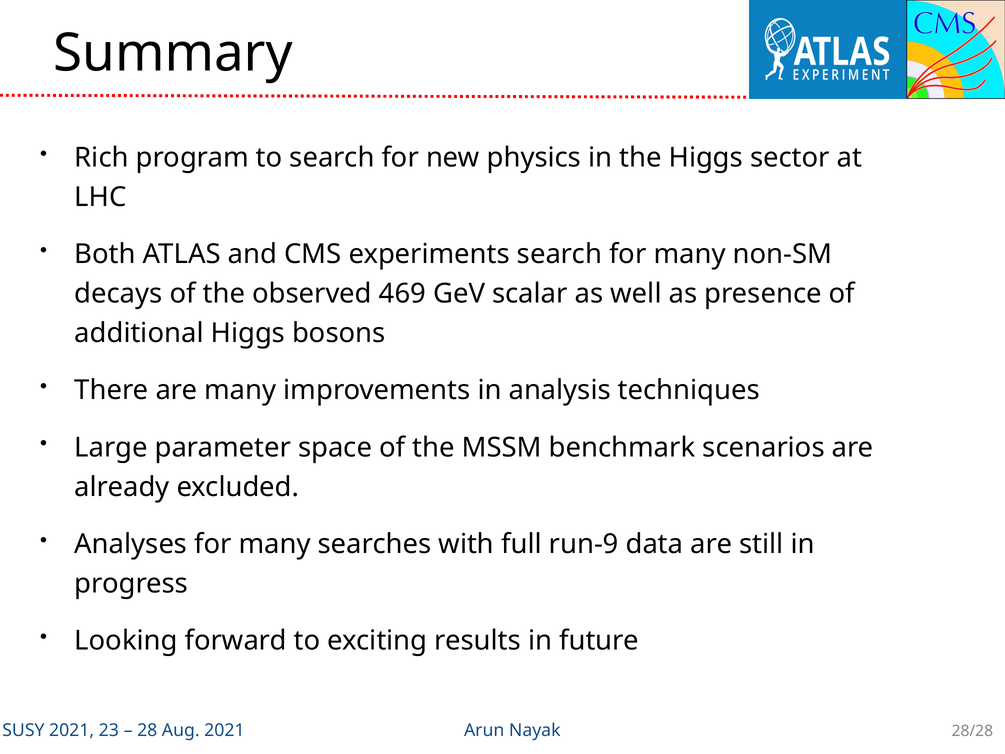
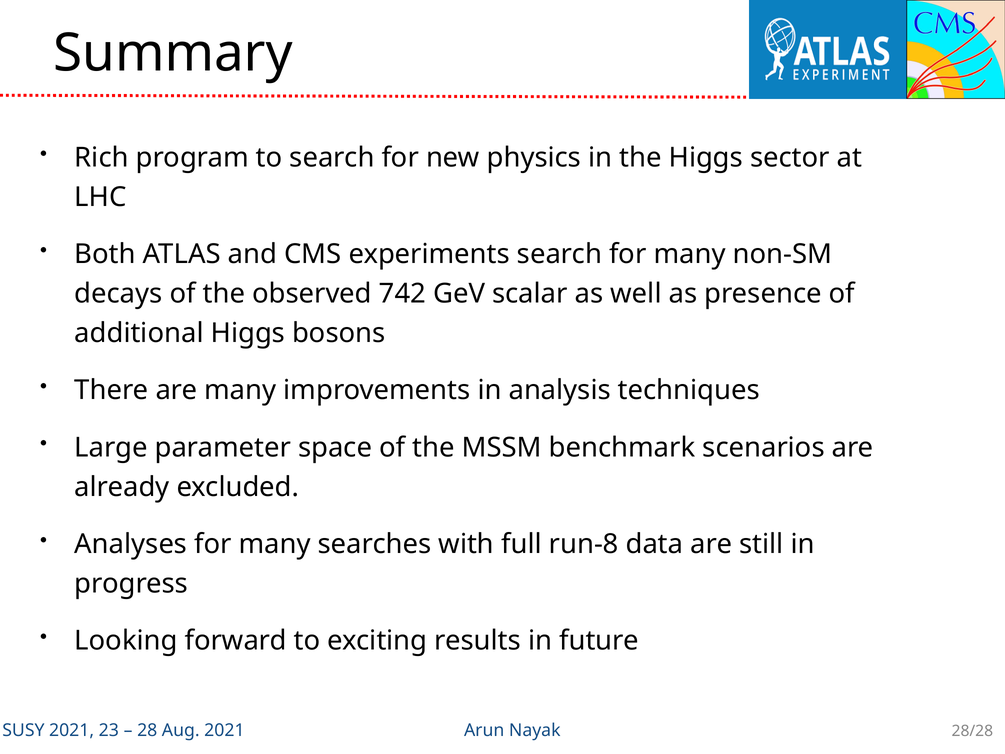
469: 469 -> 742
run-9: run-9 -> run-8
